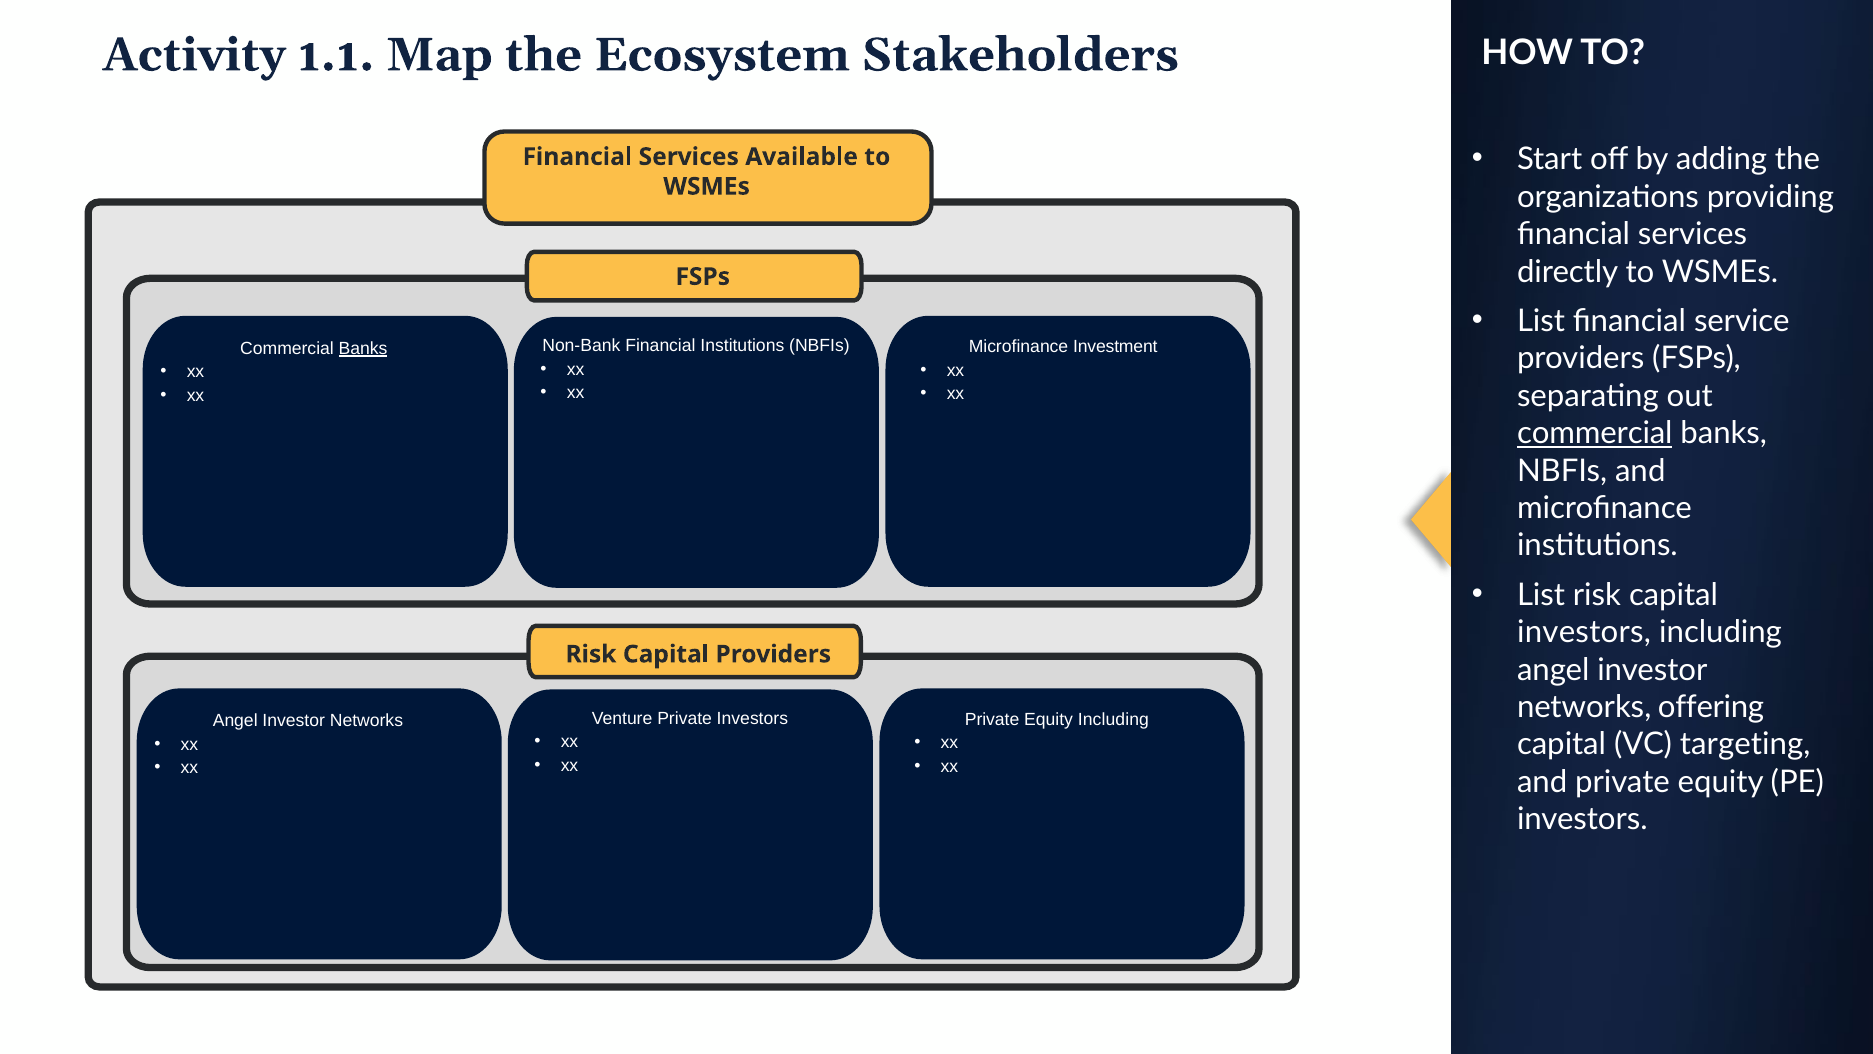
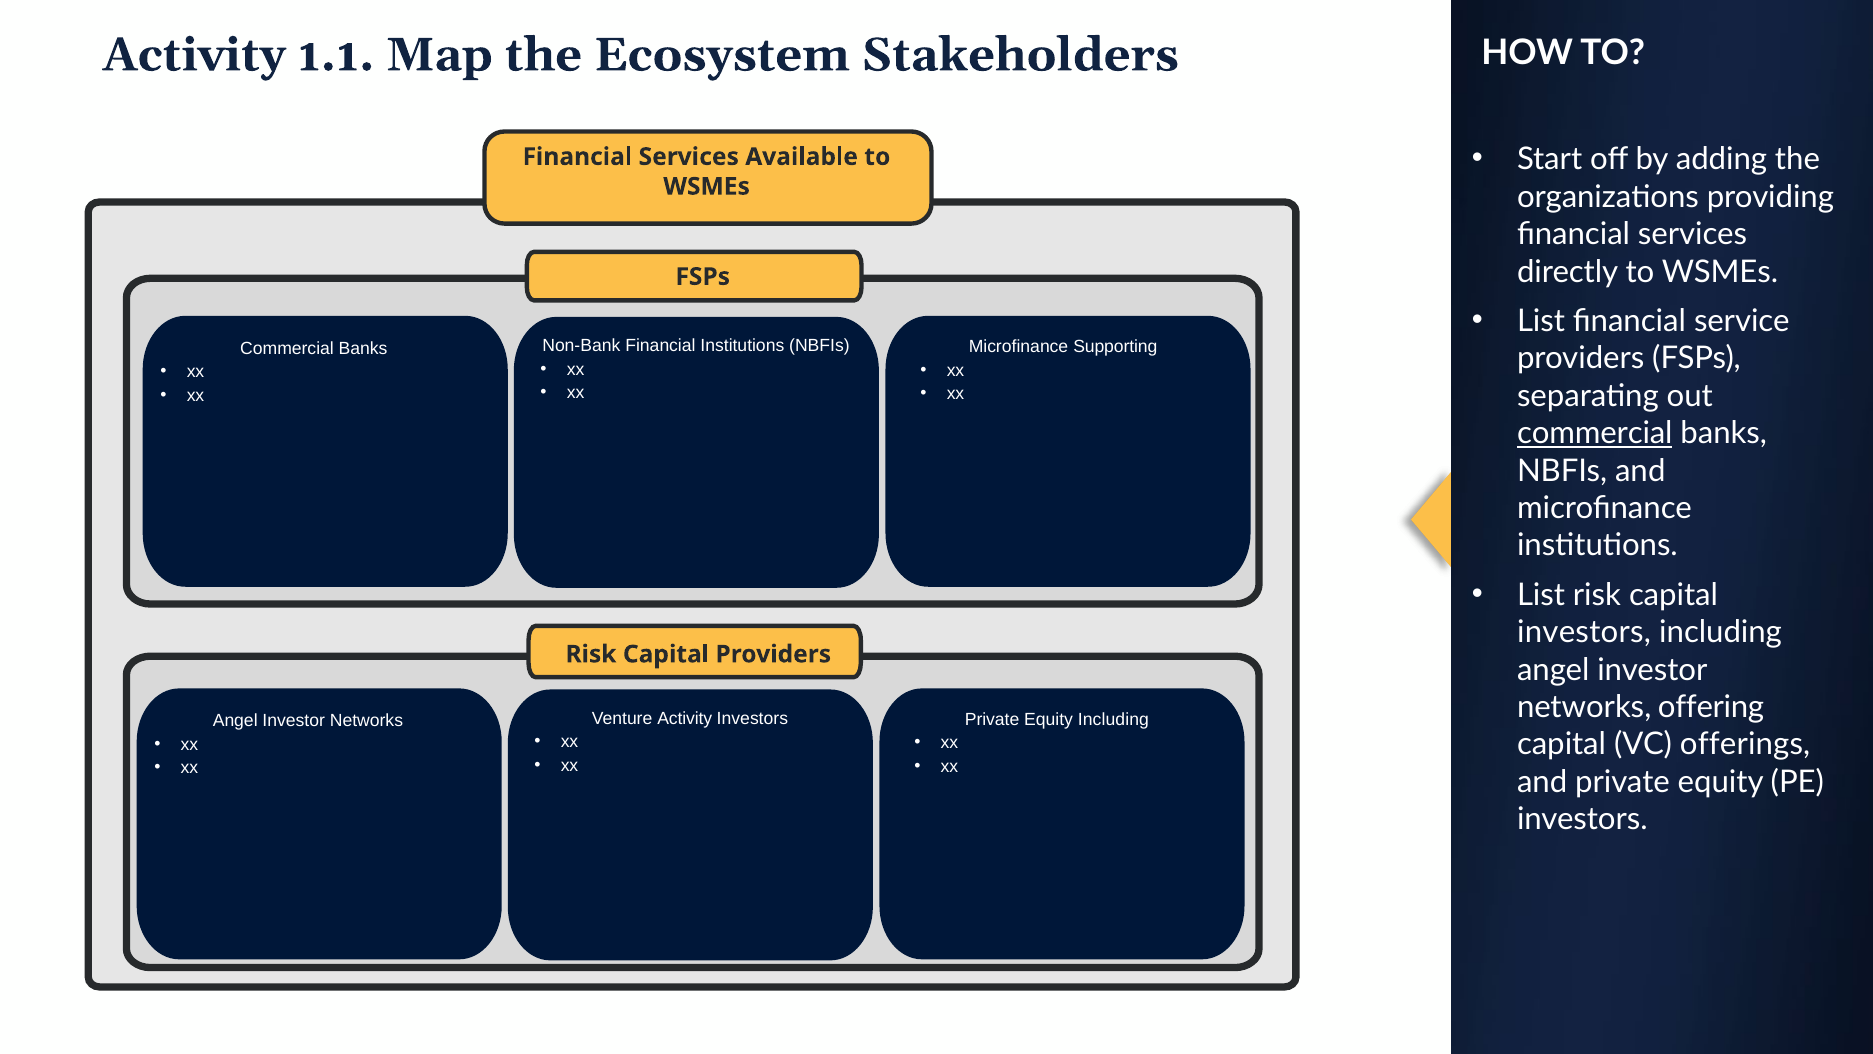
Investment: Investment -> Supporting
Banks at (363, 348) underline: present -> none
Venture Private: Private -> Activity
targeting: targeting -> offerings
